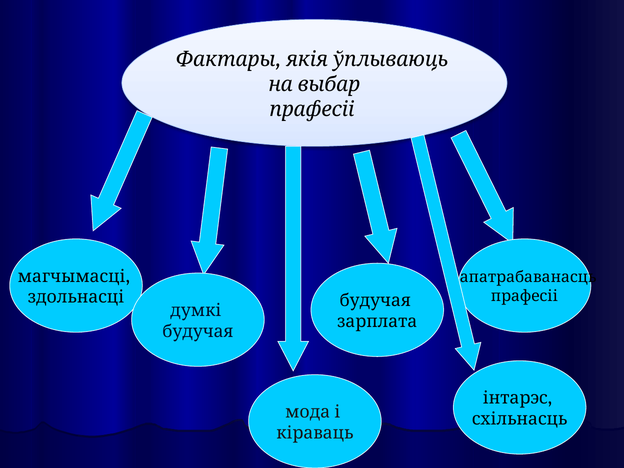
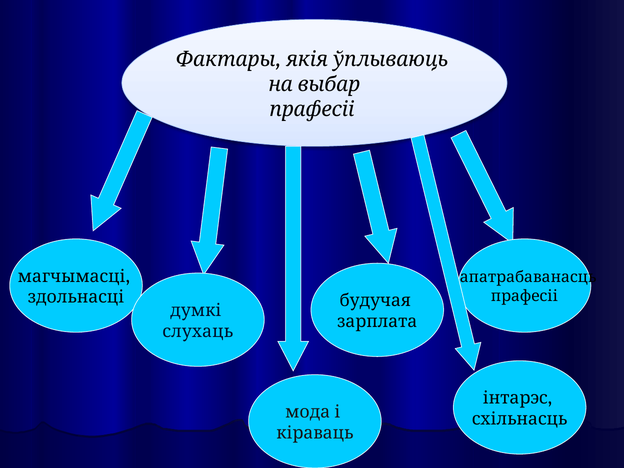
будучая at (198, 331): будучая -> слухаць
